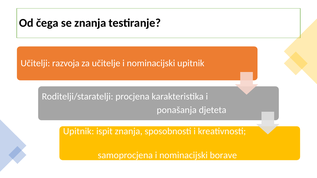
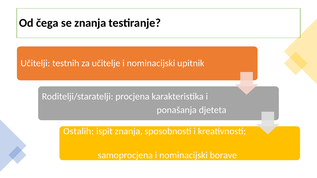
razvoja: razvoja -> testnih
Upitnik at (79, 131): Upitnik -> Ostalih
